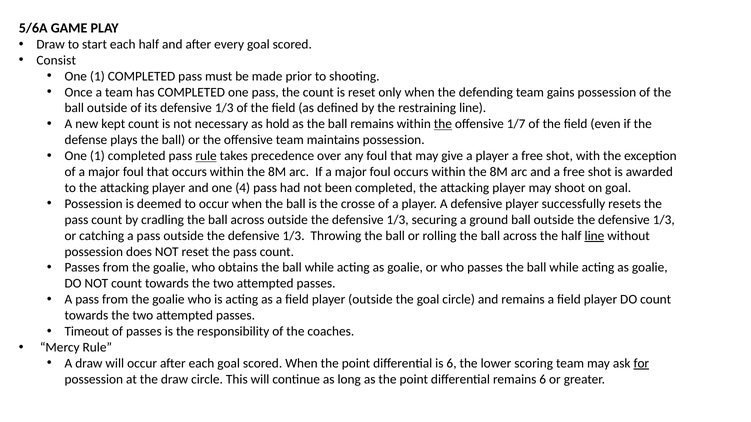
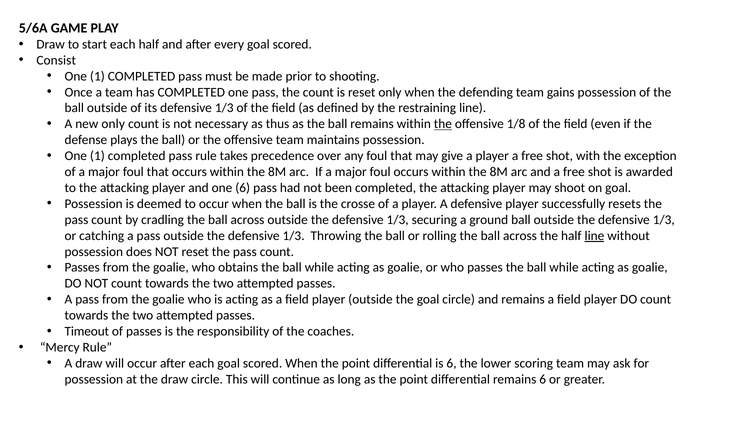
new kept: kept -> only
hold: hold -> thus
1/7: 1/7 -> 1/8
rule at (206, 156) underline: present -> none
one 4: 4 -> 6
for underline: present -> none
